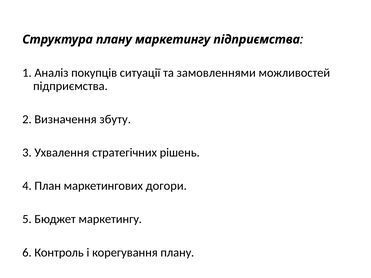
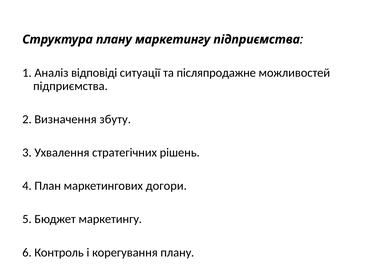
покупців: покупців -> відповіді
замовленнями: замовленнями -> післяпродажне
